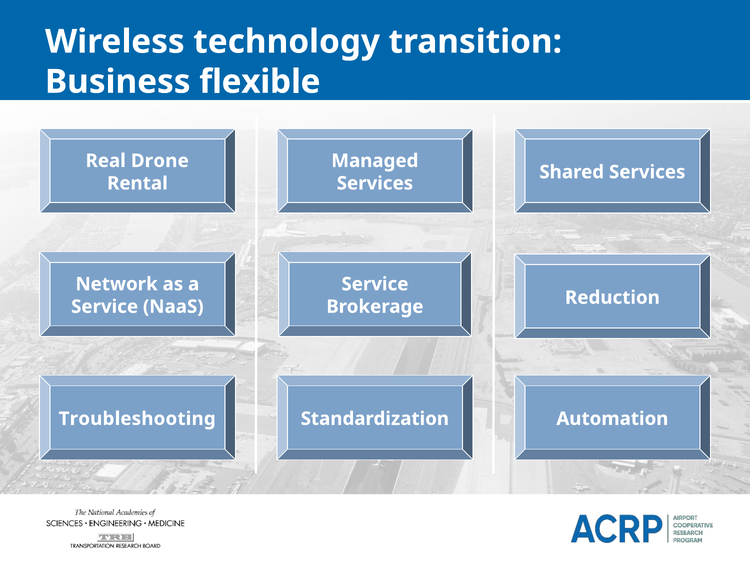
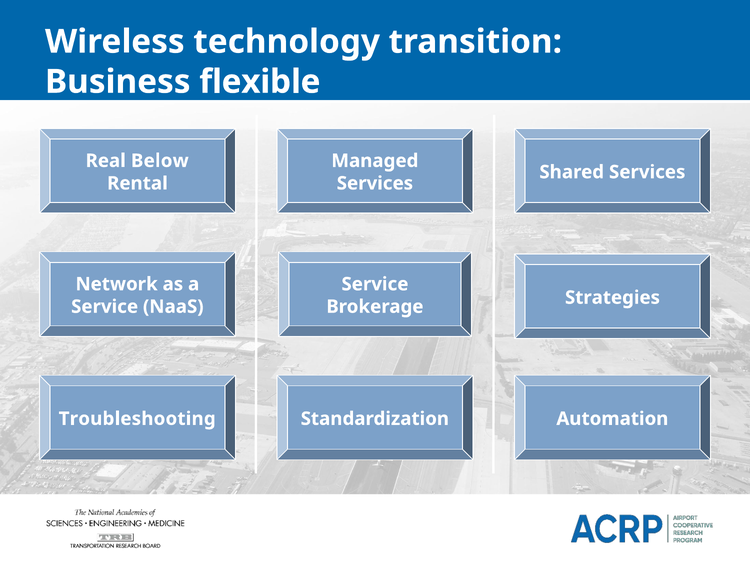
Drone: Drone -> Below
Reduction: Reduction -> Strategies
